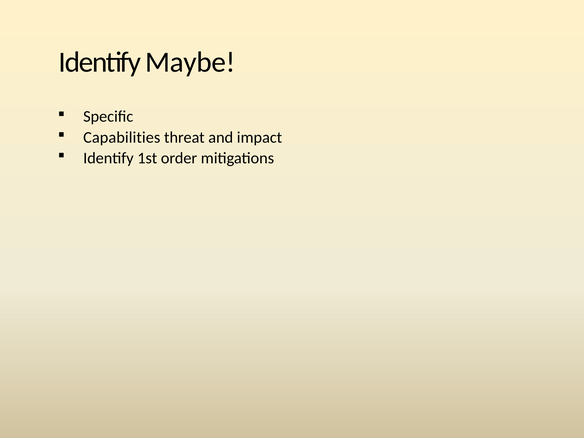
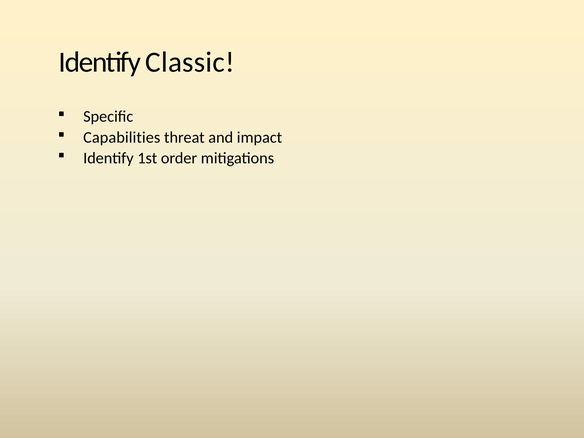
Maybe: Maybe -> Classic
